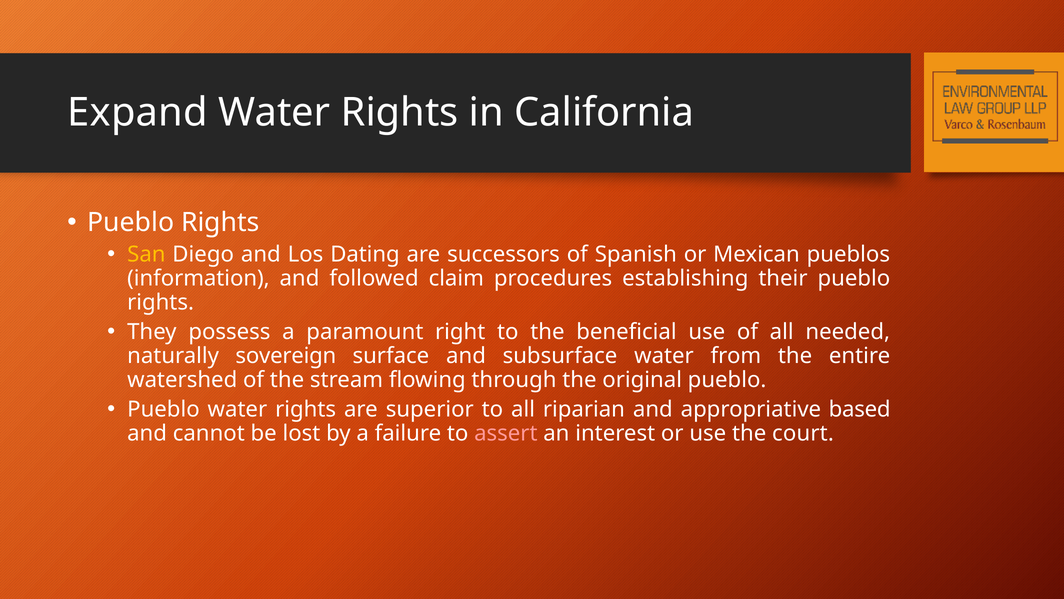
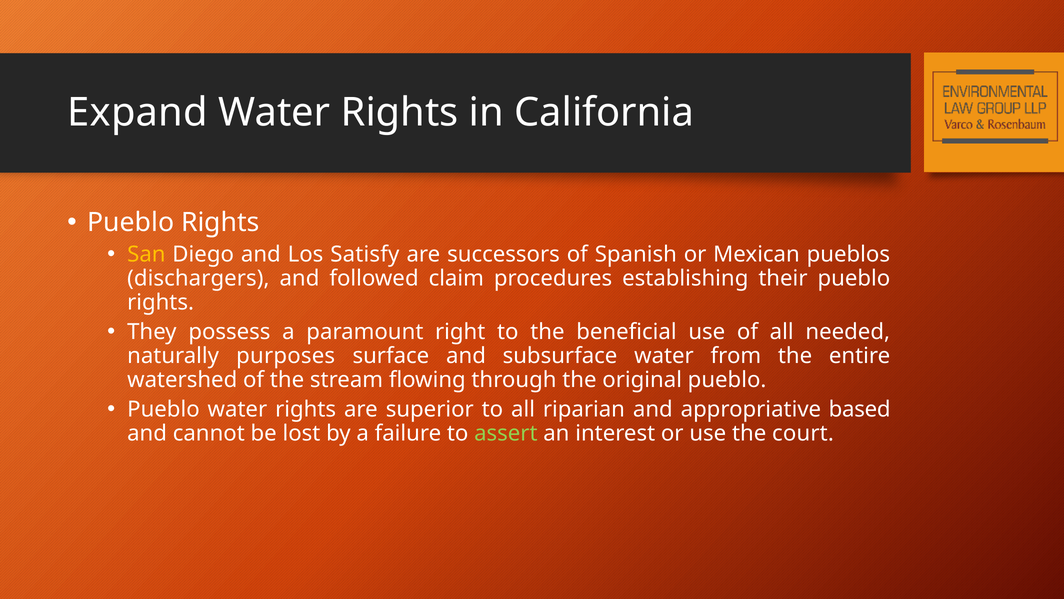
Dating: Dating -> Satisfy
information: information -> dischargers
sovereign: sovereign -> purposes
assert colour: pink -> light green
